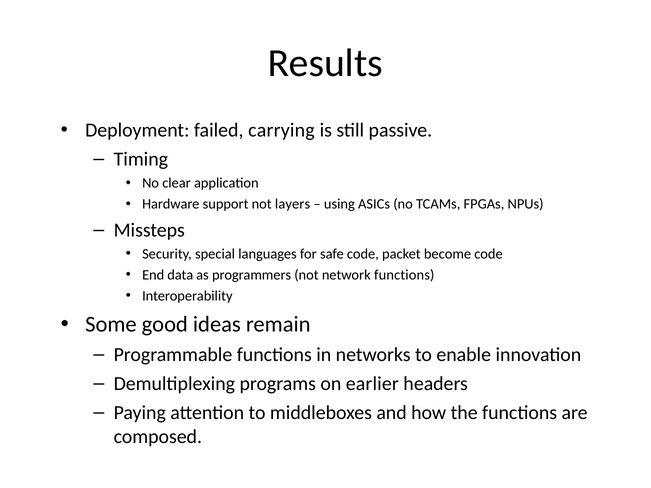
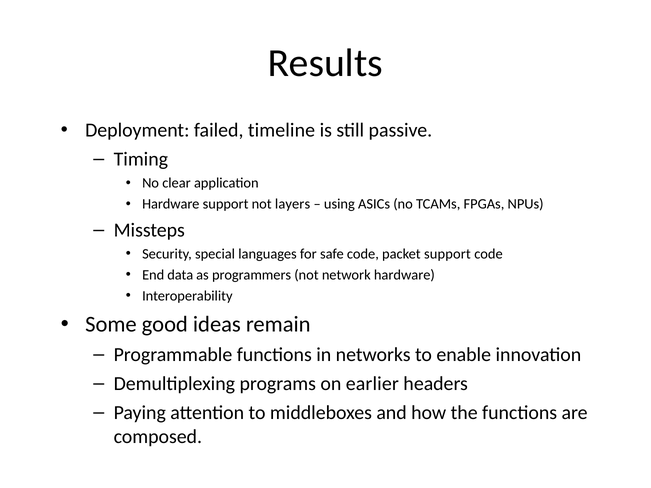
carrying: carrying -> timeline
packet become: become -> support
network functions: functions -> hardware
